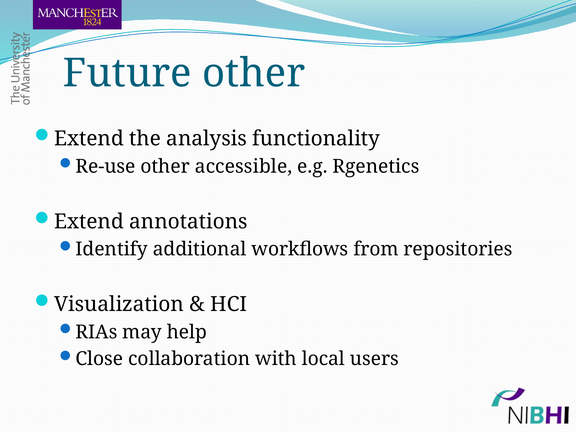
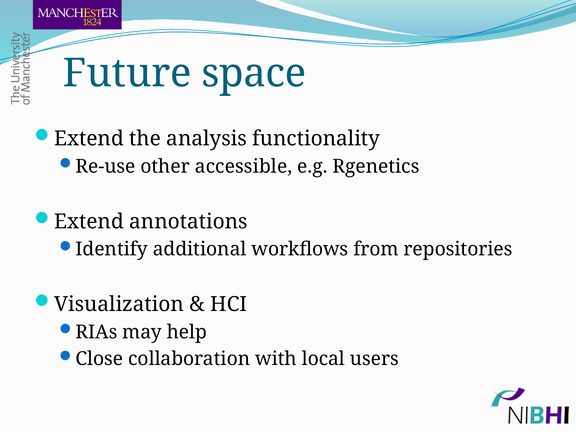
Future other: other -> space
